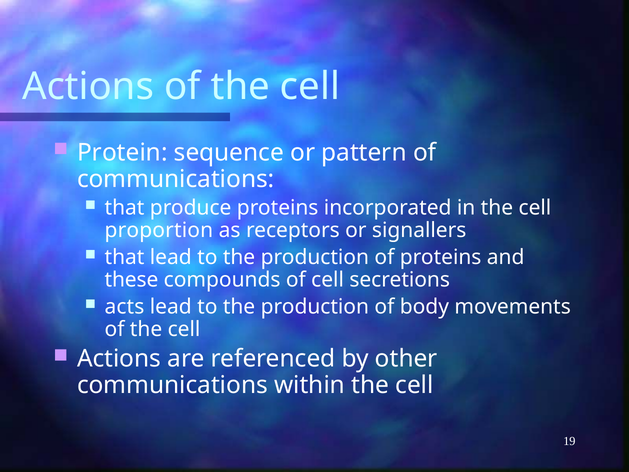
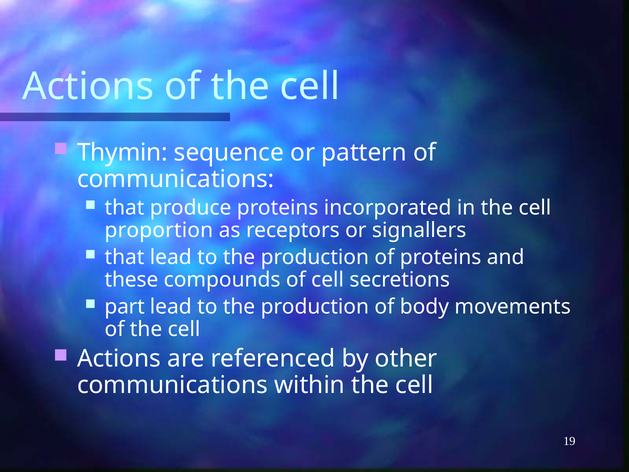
Protein: Protein -> Thymin
acts: acts -> part
